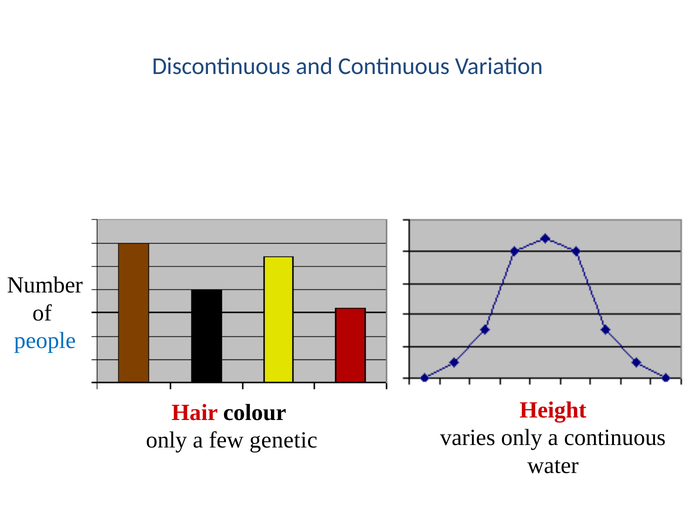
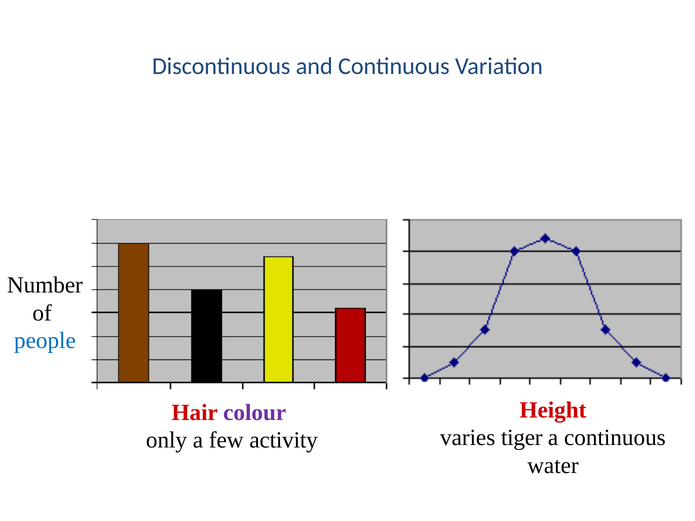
colour colour: black -> purple
varies only: only -> tiger
genetic: genetic -> activity
